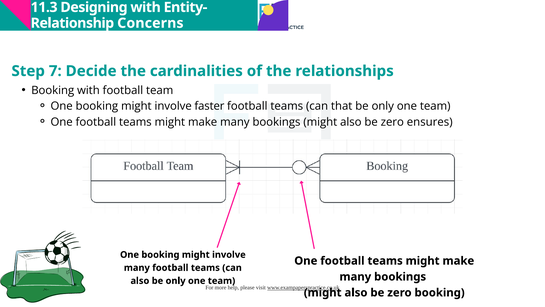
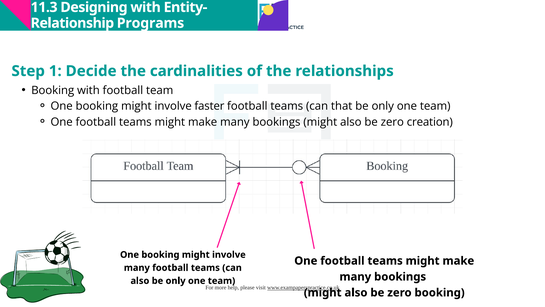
Concerns: Concerns -> Programs
7: 7 -> 1
ensures: ensures -> creation
